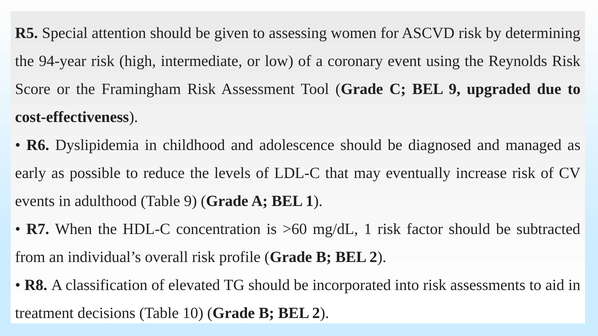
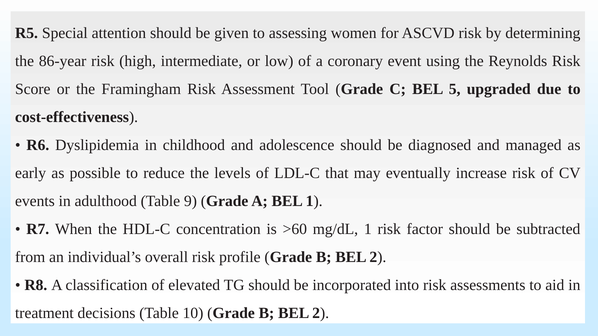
94-year: 94-year -> 86-year
BEL 9: 9 -> 5
